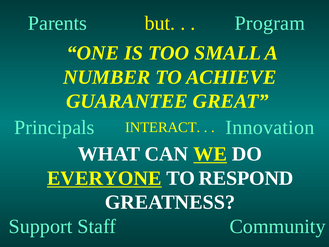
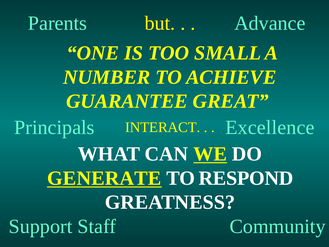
Program: Program -> Advance
Innovation: Innovation -> Excellence
EVERYONE: EVERYONE -> GENERATE
